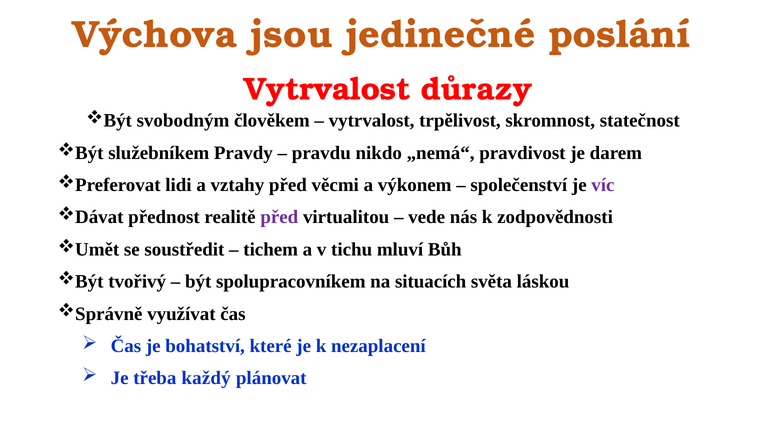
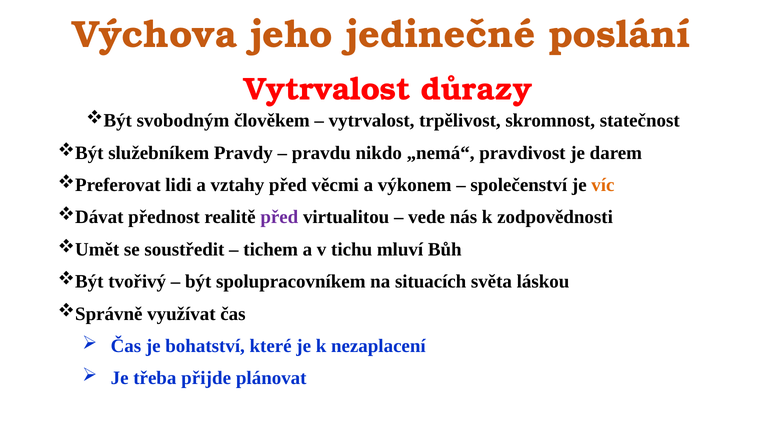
jsou: jsou -> jeho
víc colour: purple -> orange
každý: každý -> přijde
